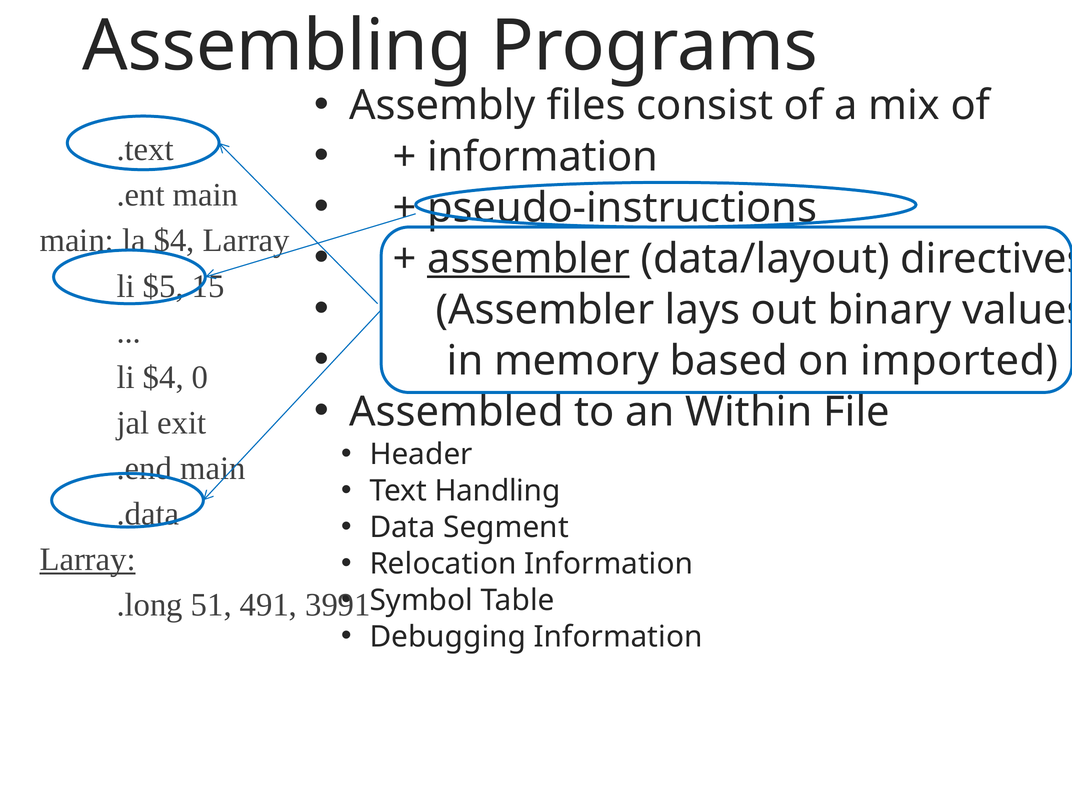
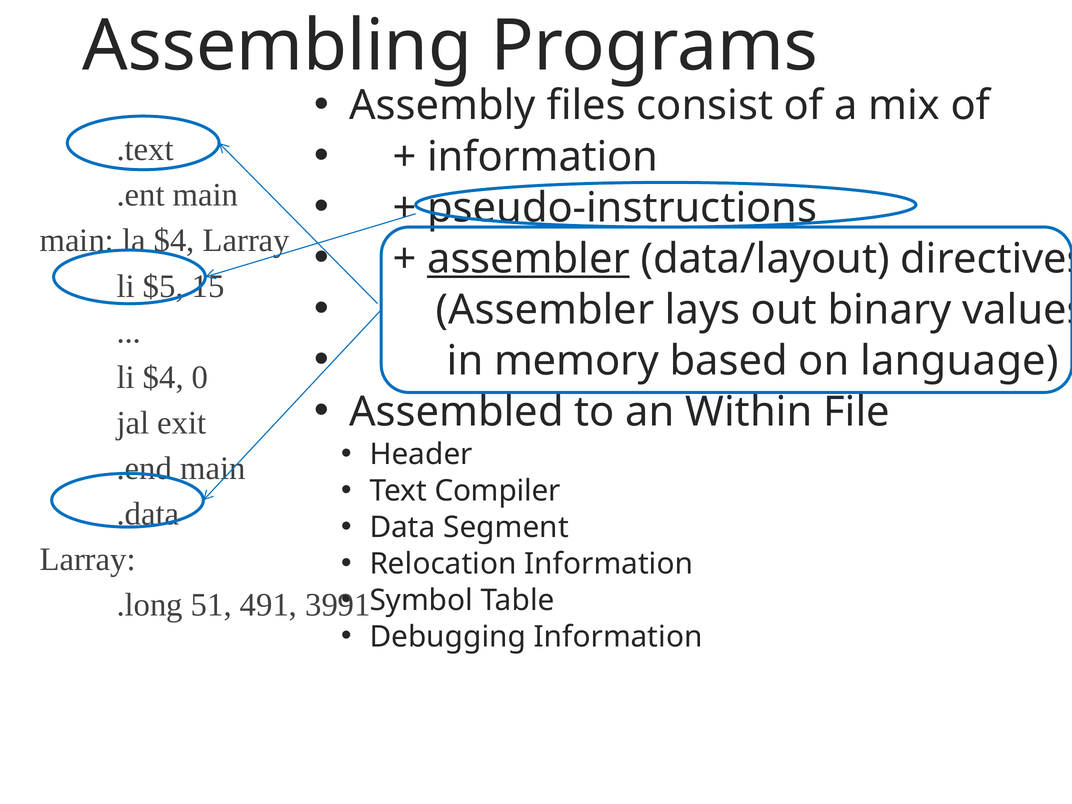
imported: imported -> language
Handling: Handling -> Compiler
Larray at (88, 559) underline: present -> none
